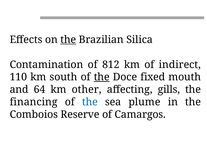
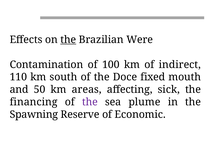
Silica: Silica -> Were
812: 812 -> 100
the at (102, 77) underline: present -> none
64: 64 -> 50
other: other -> areas
gills: gills -> sick
the at (90, 102) colour: blue -> purple
Comboios: Comboios -> Spawning
Camargos: Camargos -> Economic
